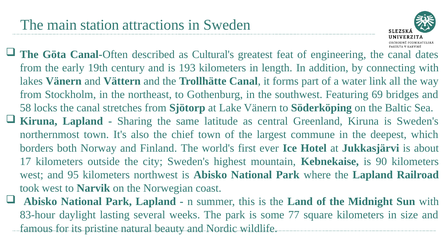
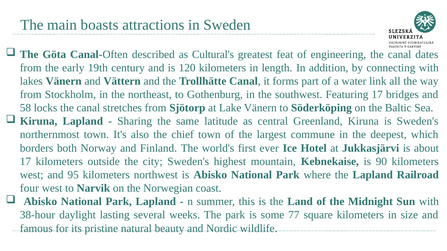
station: station -> boasts
193: 193 -> 120
Featuring 69: 69 -> 17
took: took -> four
83-hour: 83-hour -> 38-hour
